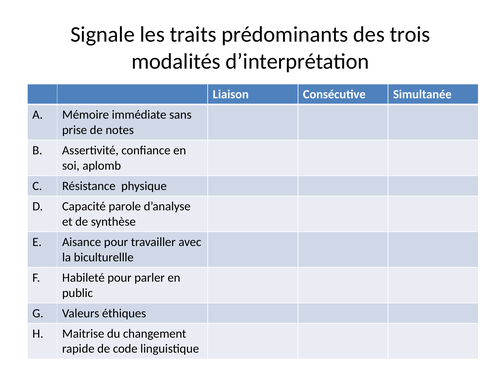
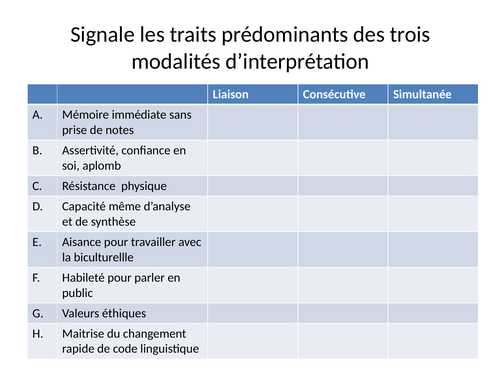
parole: parole -> même
